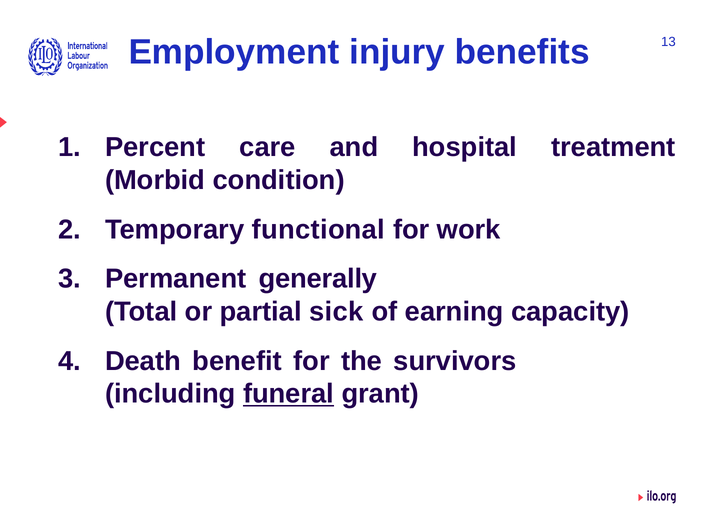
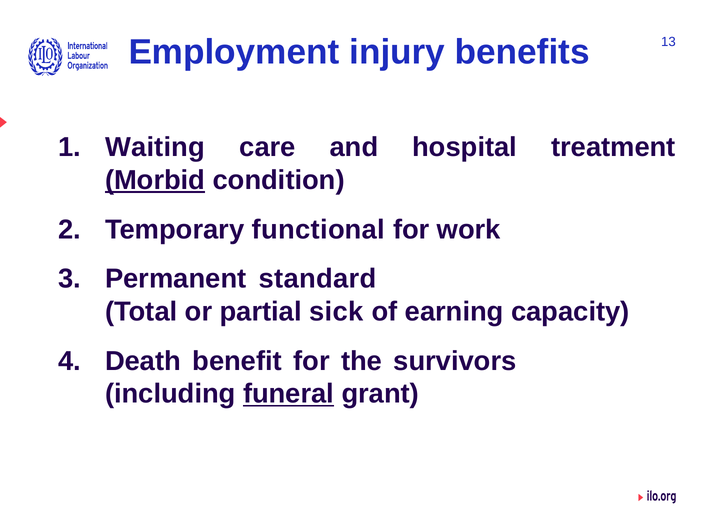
Percent: Percent -> Waiting
Morbid underline: none -> present
generally: generally -> standard
